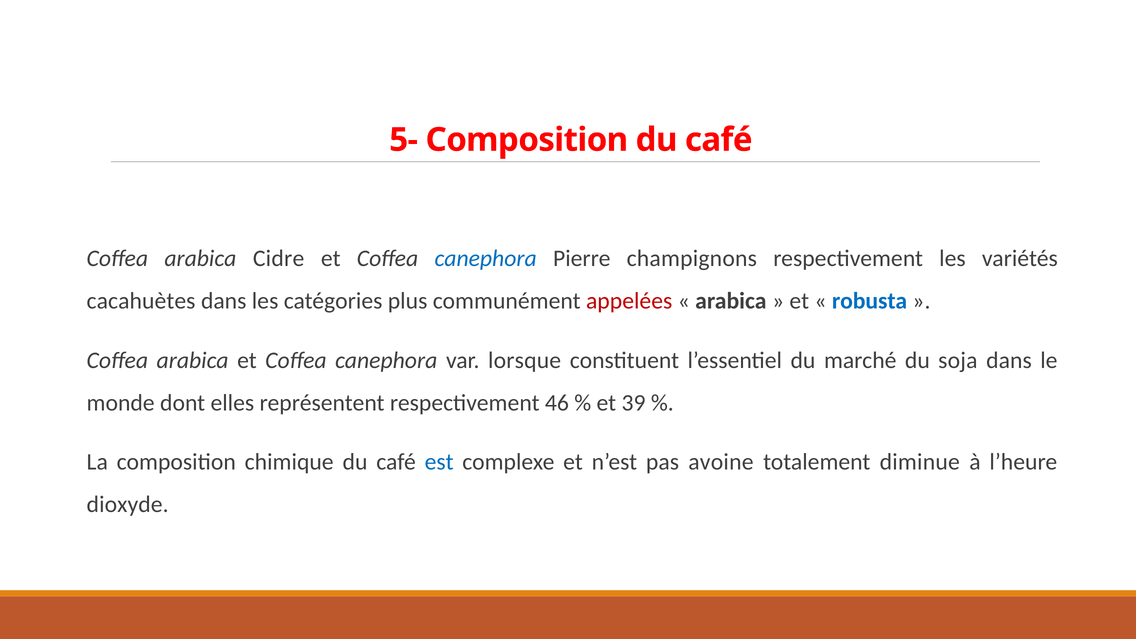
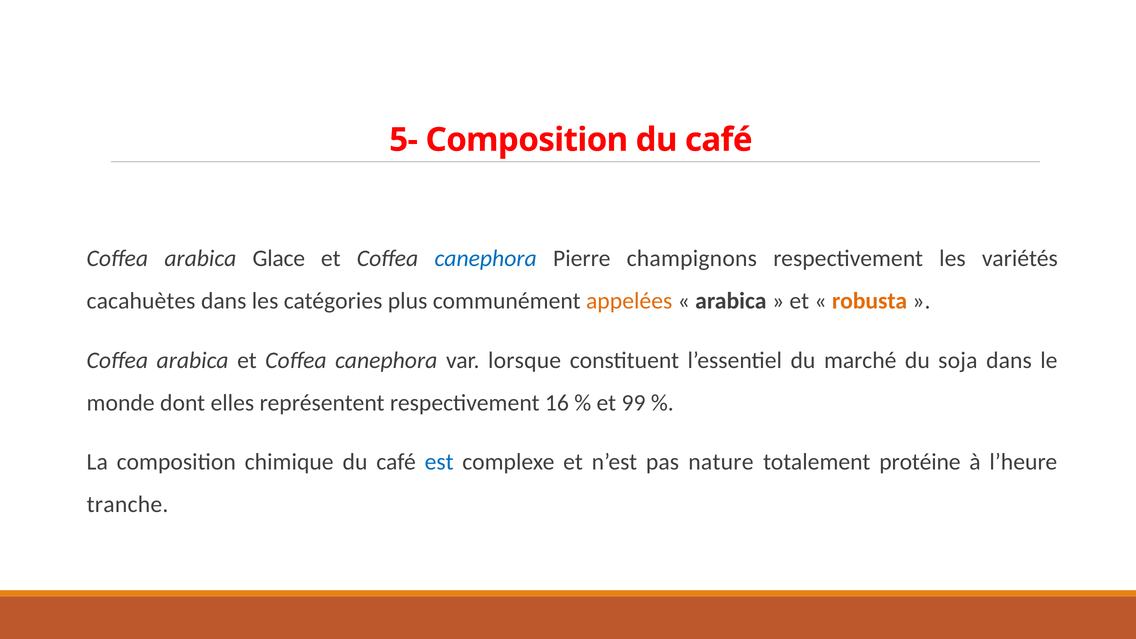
Cidre: Cidre -> Glace
appelées colour: red -> orange
robusta colour: blue -> orange
46: 46 -> 16
39: 39 -> 99
avoine: avoine -> nature
diminue: diminue -> protéine
dioxyde: dioxyde -> tranche
